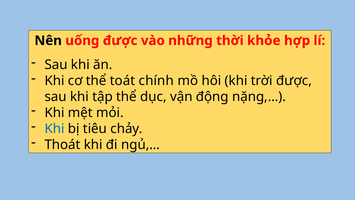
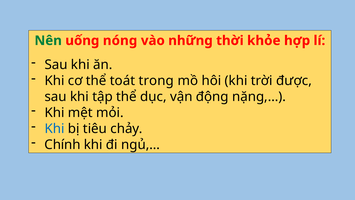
Nên colour: black -> green
uống được: được -> nóng
chính: chính -> trong
Thoát: Thoát -> Chính
